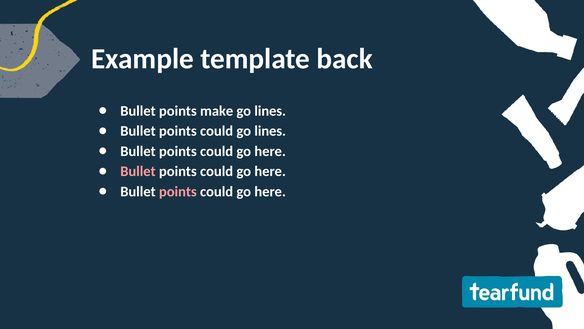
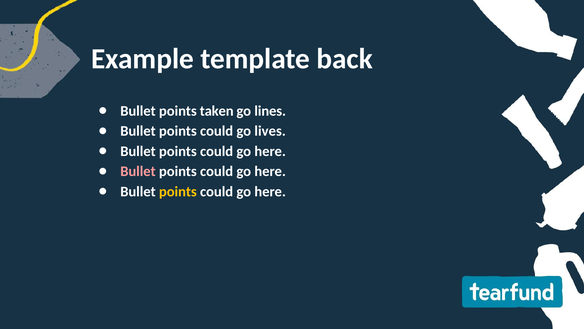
make: make -> taken
could go lines: lines -> lives
points at (178, 191) colour: pink -> yellow
